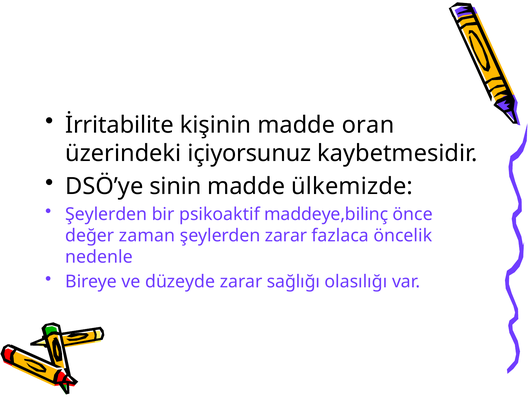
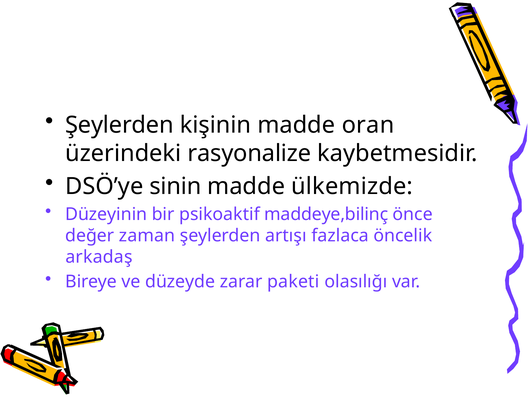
İrritabilite at (119, 125): İrritabilite -> Şeylerden
içiyorsunuz: içiyorsunuz -> rasyonalize
Şeylerden at (106, 214): Şeylerden -> Düzeyinin
şeylerden zarar: zarar -> artışı
nedenle: nedenle -> arkadaş
sağlığı: sağlığı -> paketi
